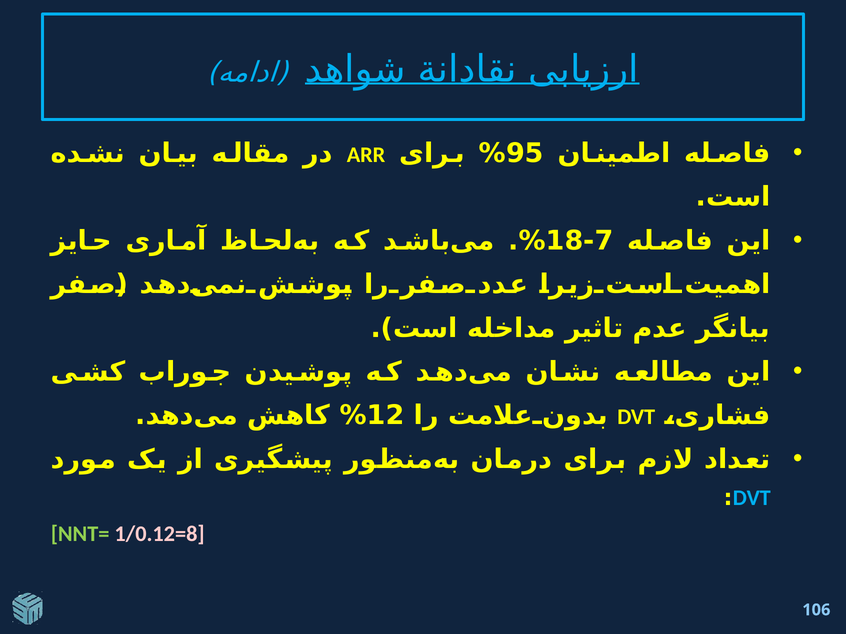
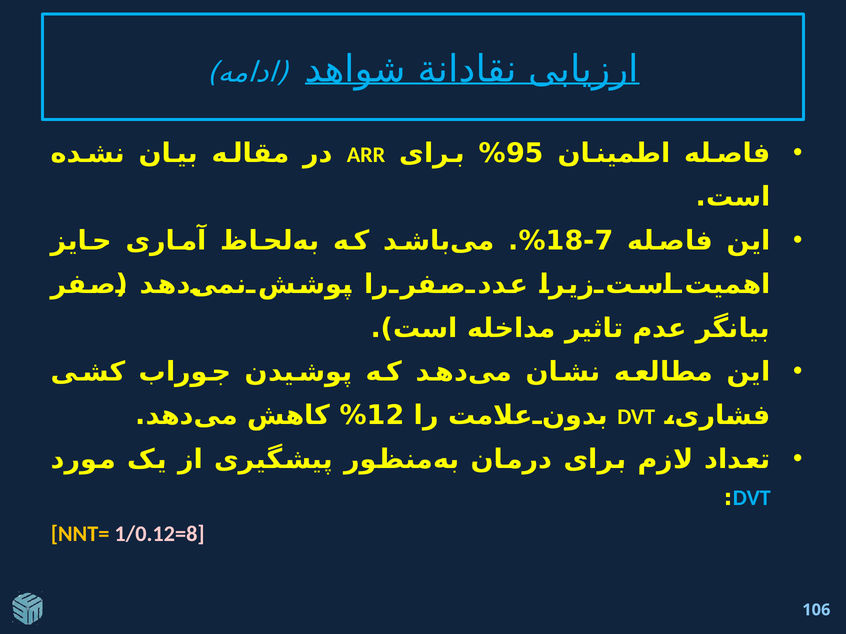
NNT= colour: light green -> yellow
